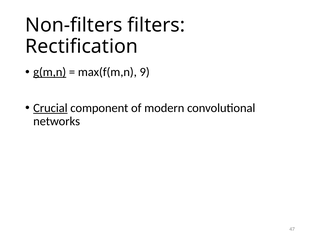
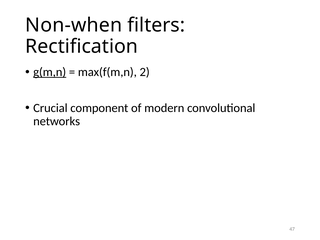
Non-filters: Non-filters -> Non-when
9: 9 -> 2
Crucial underline: present -> none
